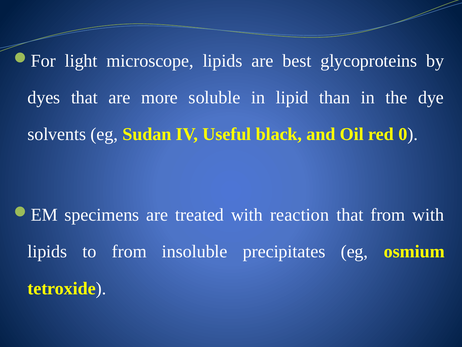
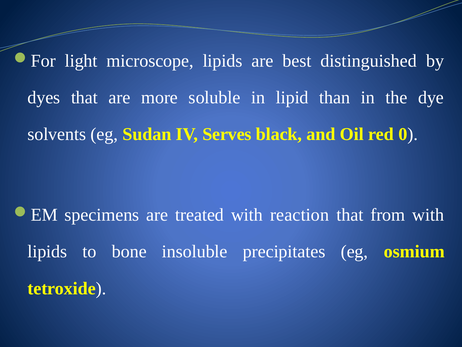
glycoproteins: glycoproteins -> distinguished
Useful: Useful -> Serves
to from: from -> bone
